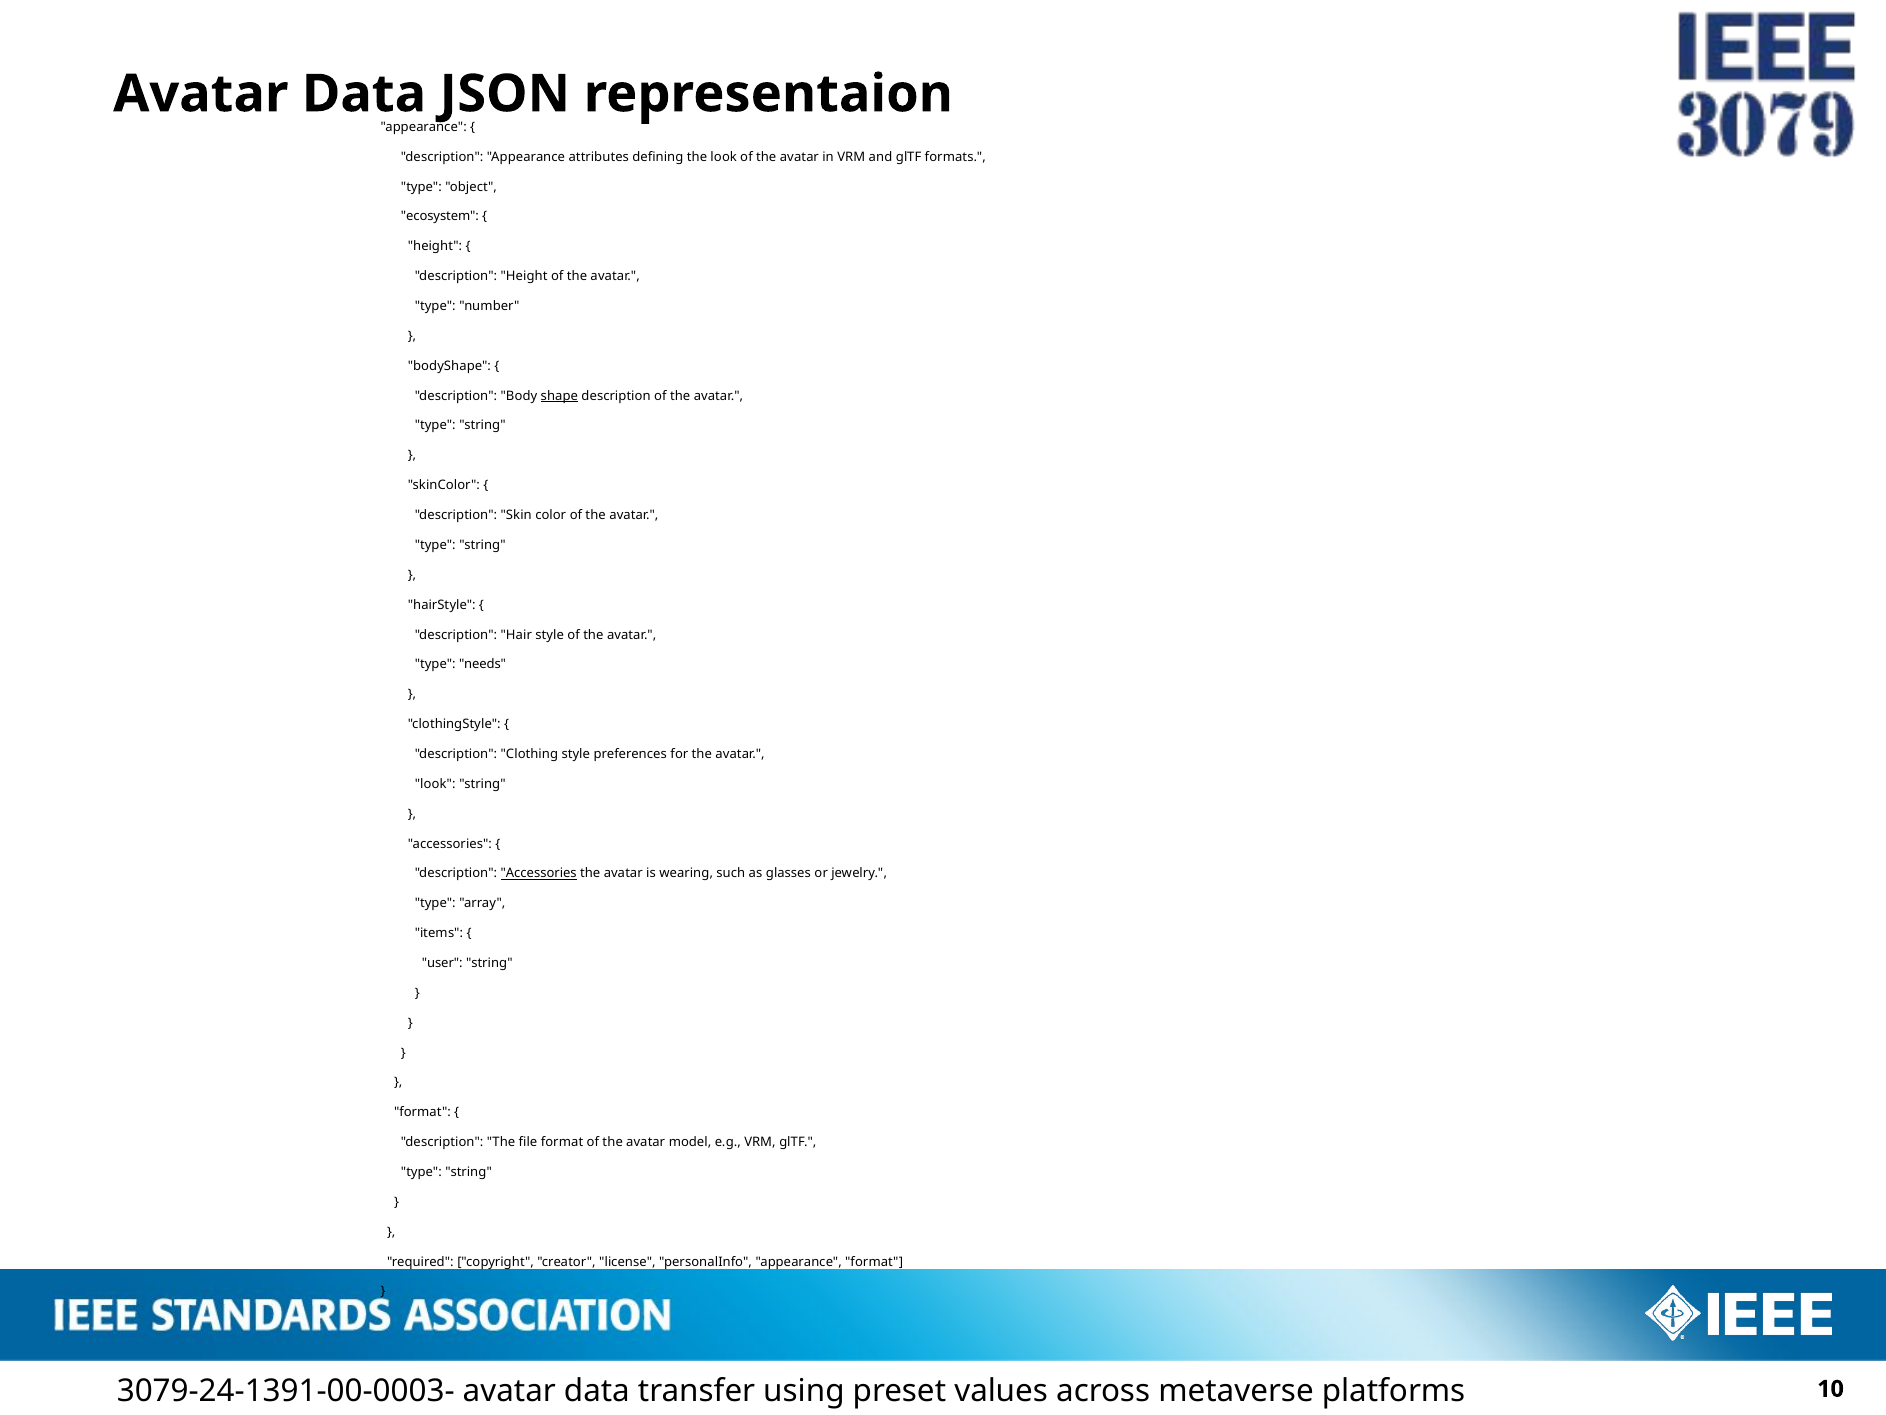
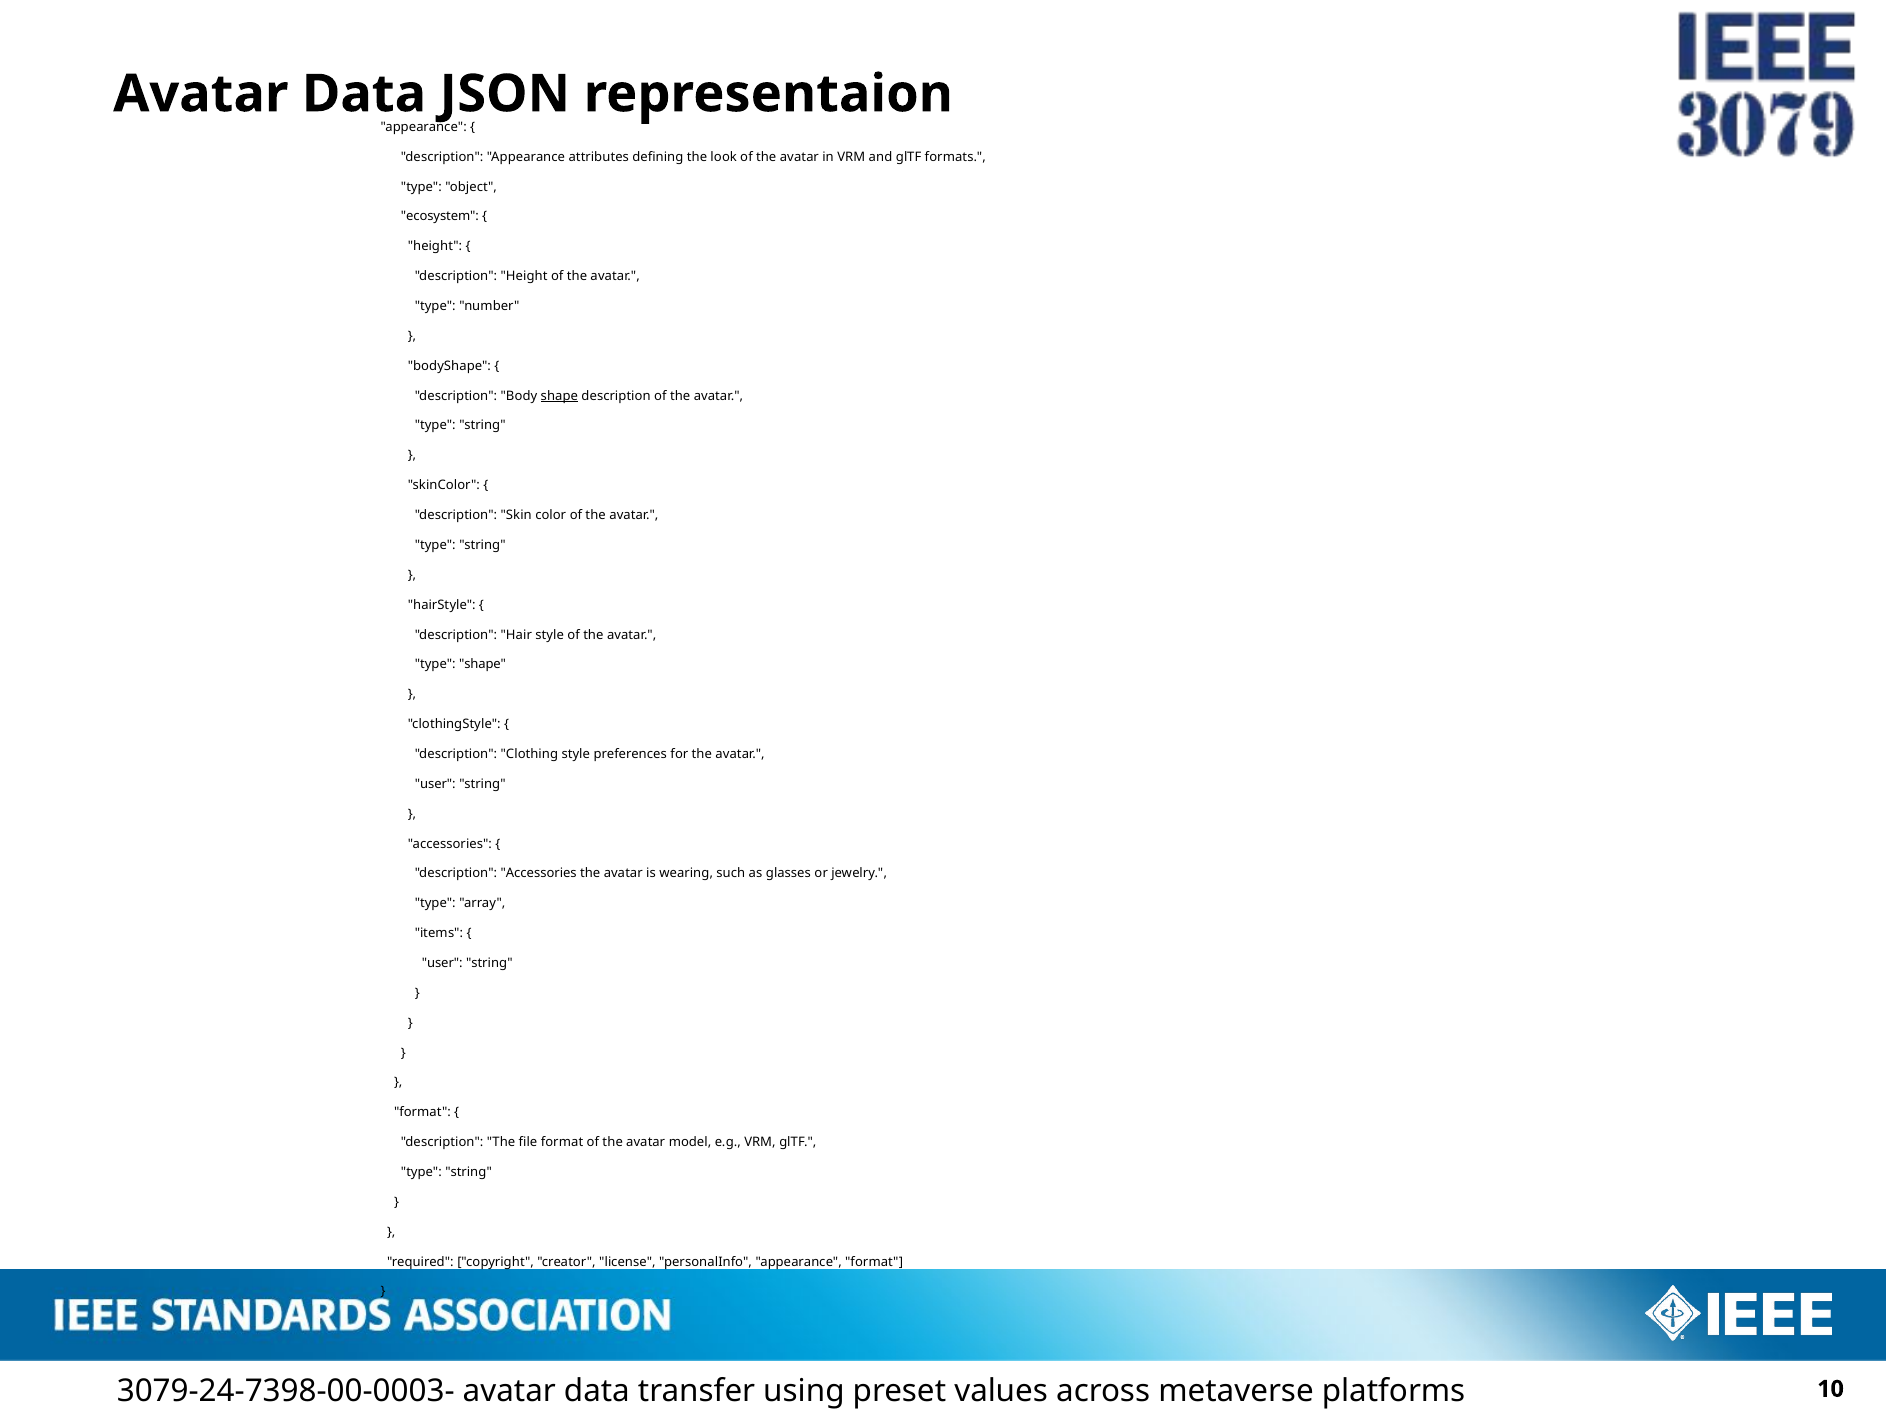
type needs: needs -> shape
look at (435, 784): look -> user
Accessories at (539, 873) underline: present -> none
3079-24-1391-00-0003-: 3079-24-1391-00-0003- -> 3079-24-7398-00-0003-
